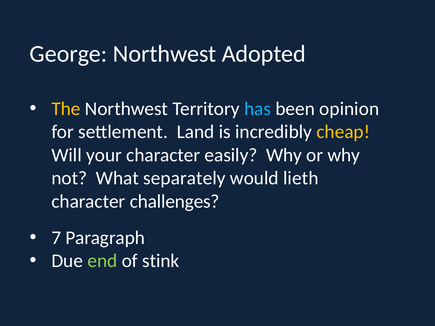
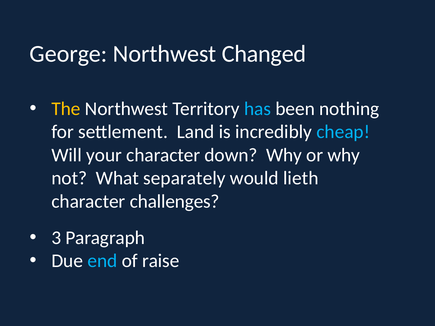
Adopted: Adopted -> Changed
opinion: opinion -> nothing
cheap colour: yellow -> light blue
easily: easily -> down
7: 7 -> 3
end colour: light green -> light blue
stink: stink -> raise
